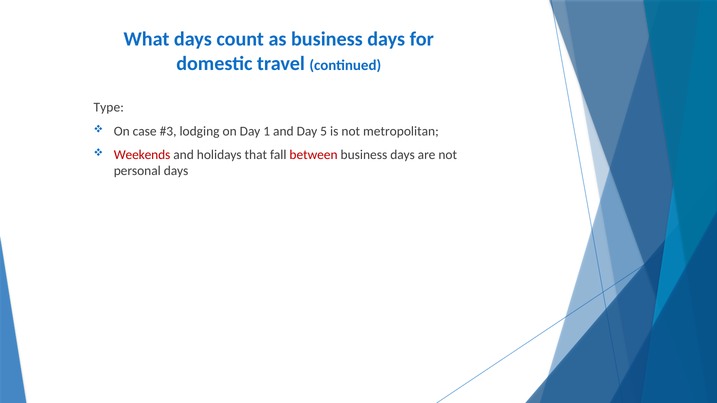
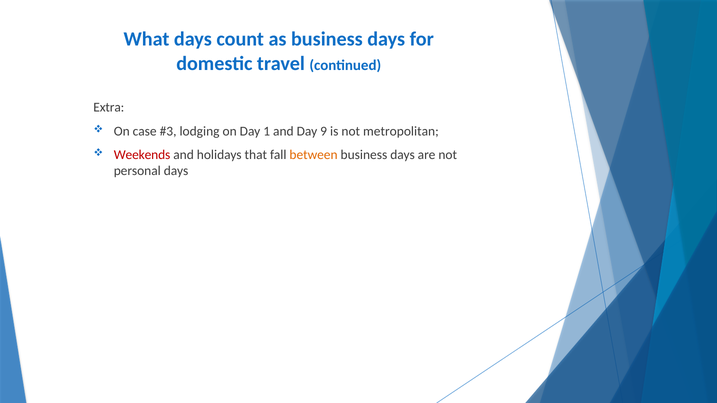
Type: Type -> Extra
5: 5 -> 9
between colour: red -> orange
